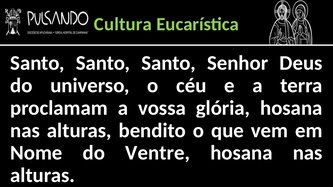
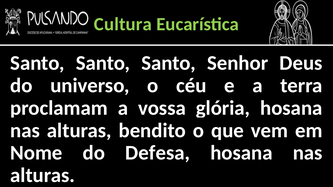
Ventre: Ventre -> Defesa
